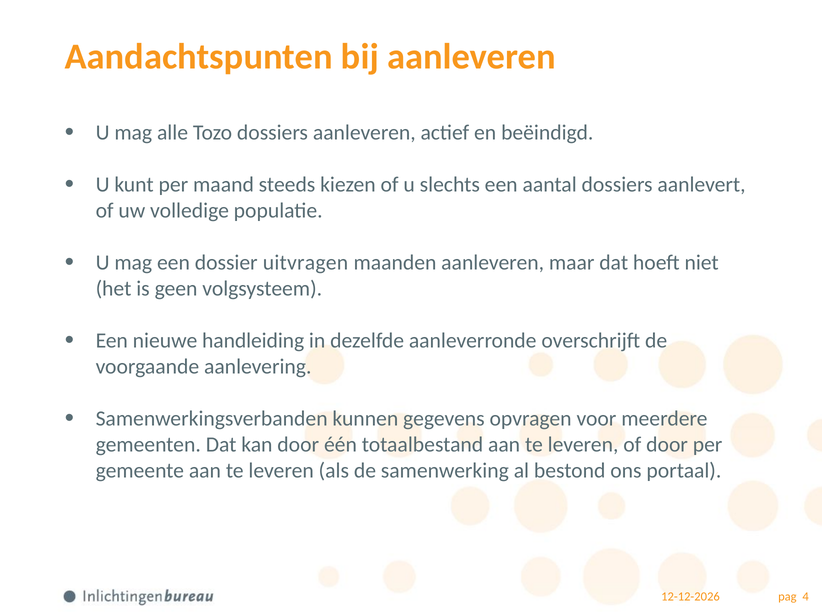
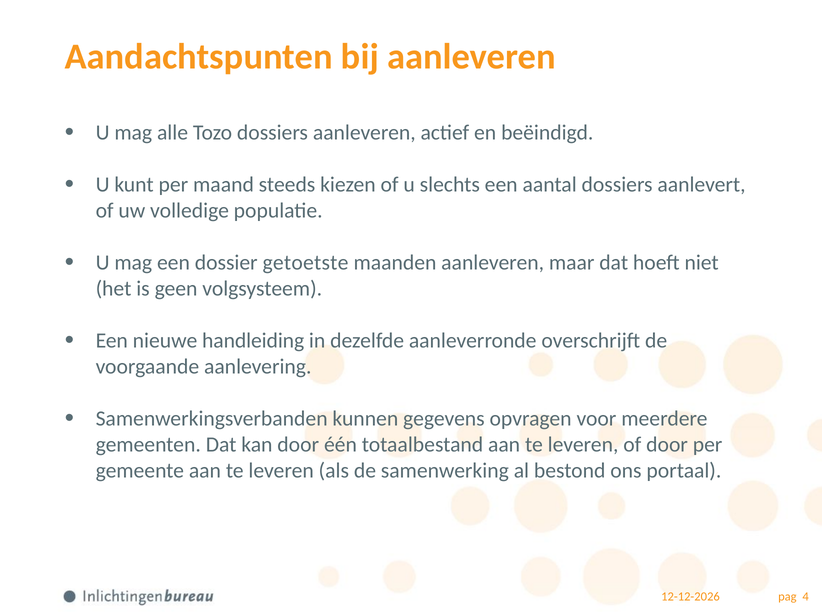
uitvragen: uitvragen -> getoetste
